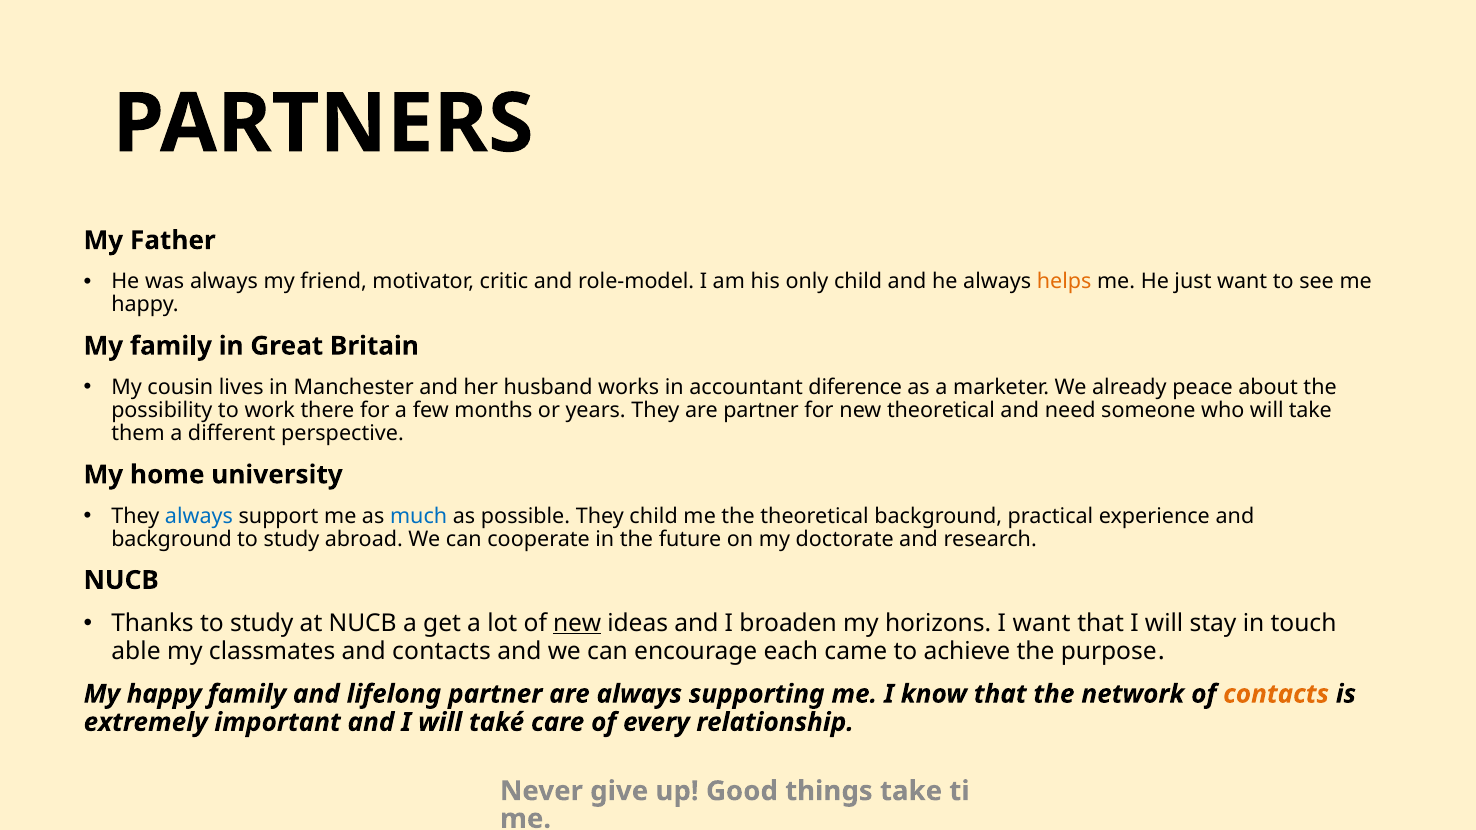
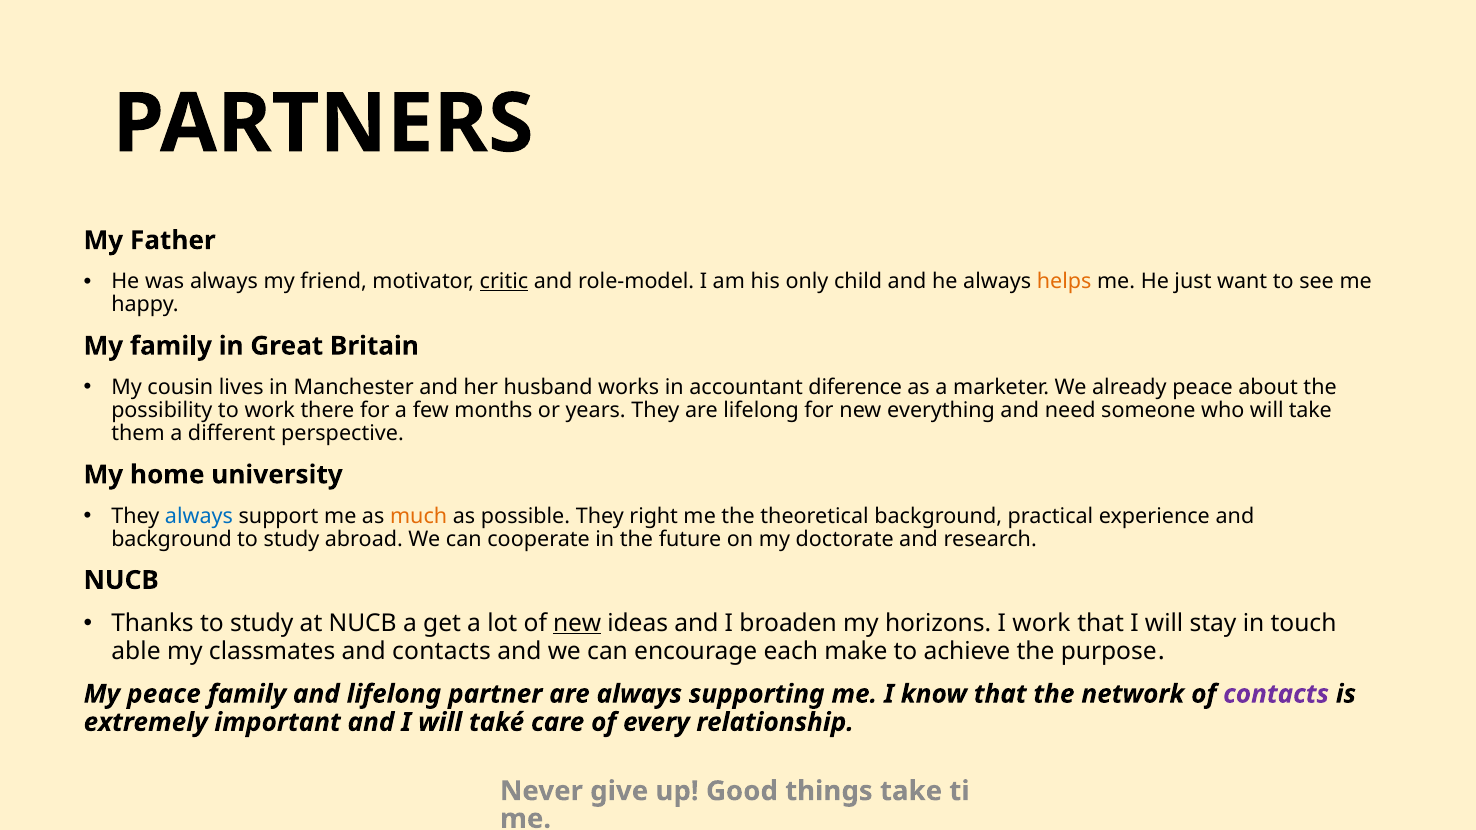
critic underline: none -> present
are partner: partner -> lifelong
new theoretical: theoretical -> everything
much colour: blue -> orange
They child: child -> right
I want: want -> work
came: came -> make
My happy: happy -> peace
contacts at (1276, 694) colour: orange -> purple
